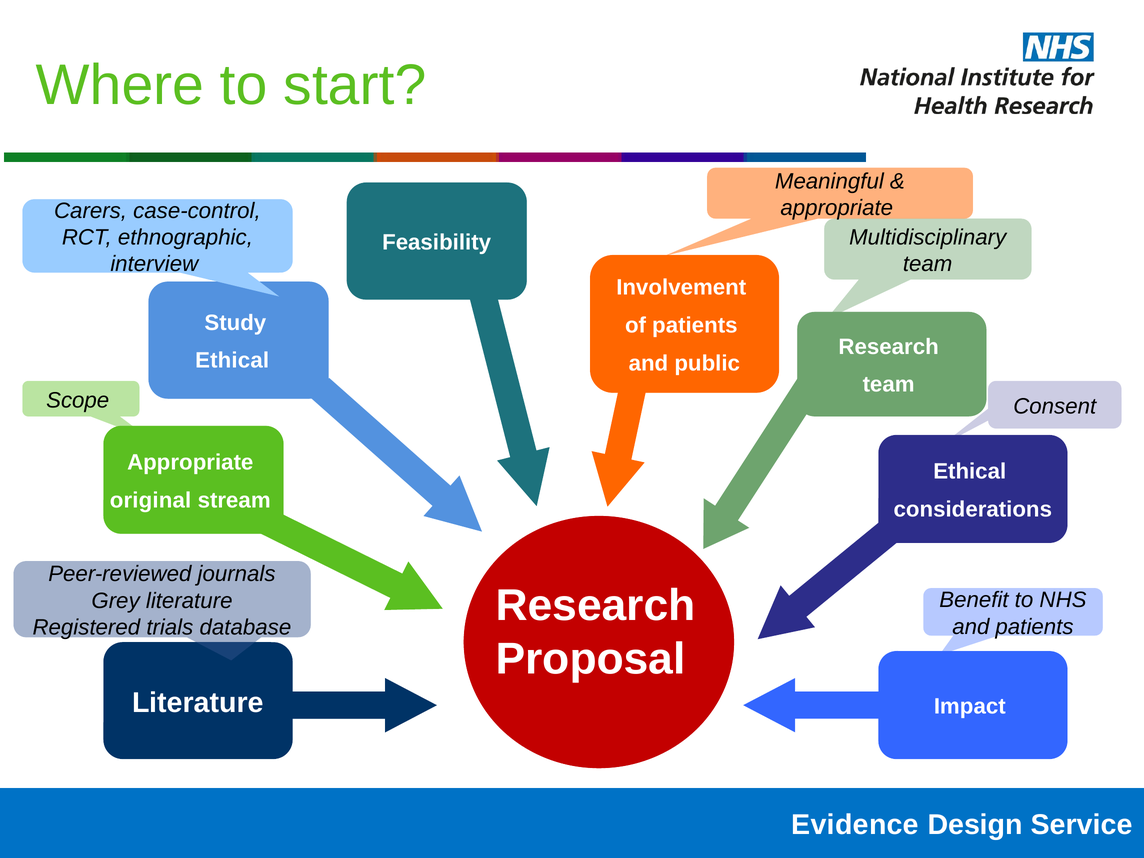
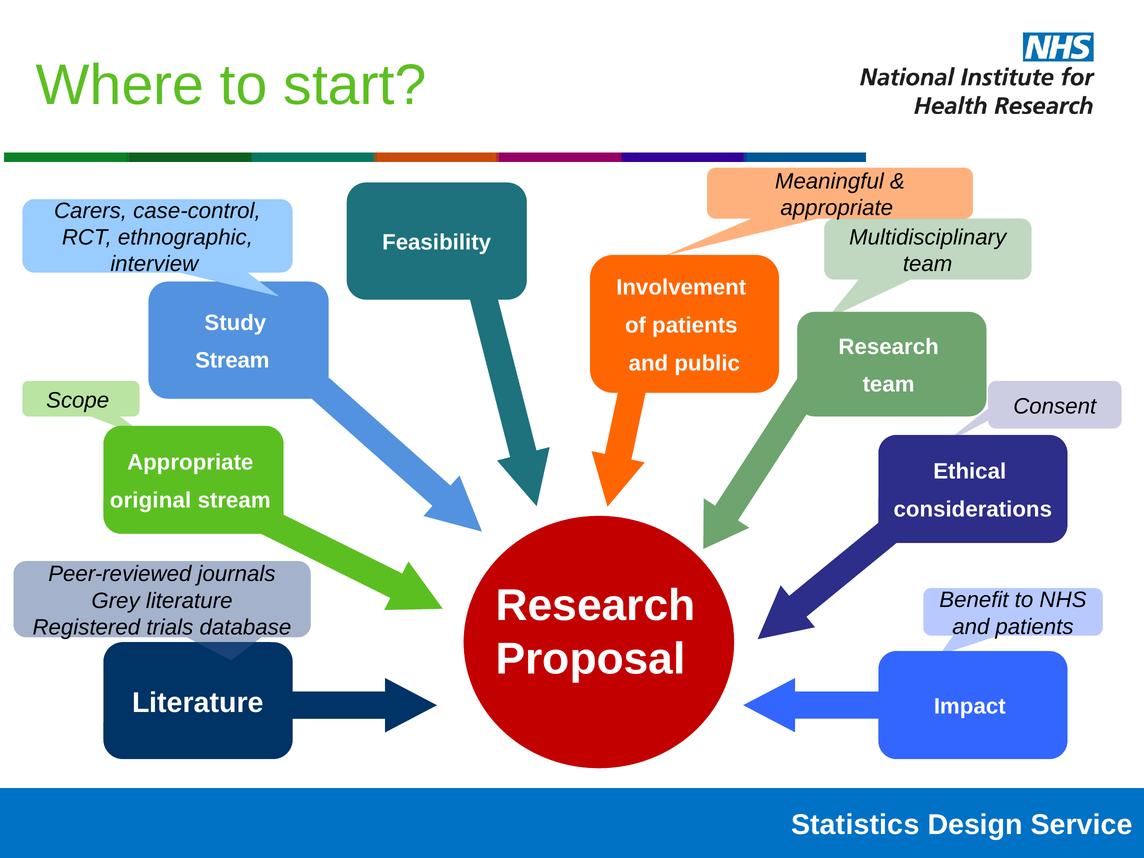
Ethical at (232, 361): Ethical -> Stream
Evidence: Evidence -> Statistics
